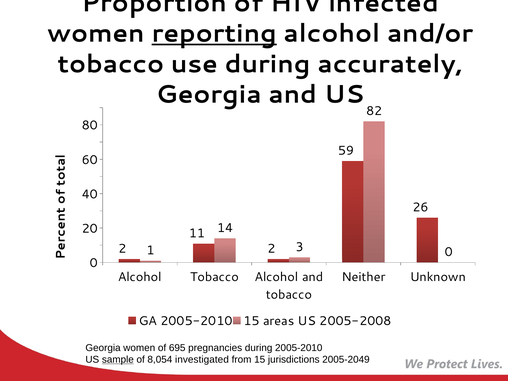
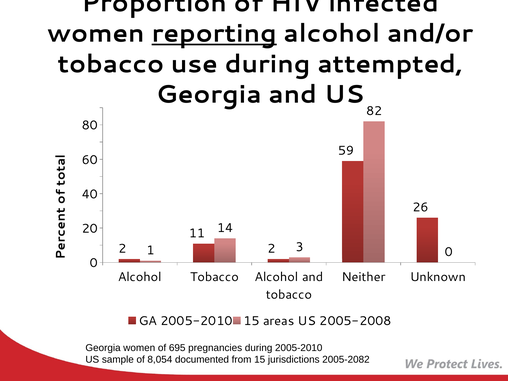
accurately: accurately -> attempted
sample underline: present -> none
investigated: investigated -> documented
2005-2049: 2005-2049 -> 2005-2082
